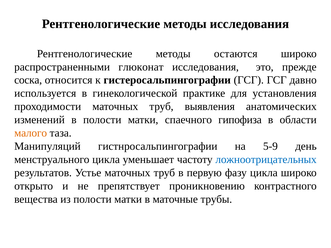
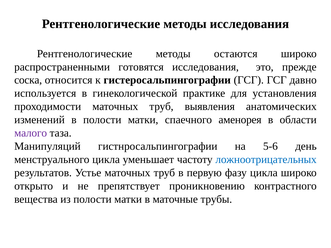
глюконат: глюконат -> готовятся
гипофиза: гипофиза -> аменорея
малого colour: orange -> purple
5-9: 5-9 -> 5-6
